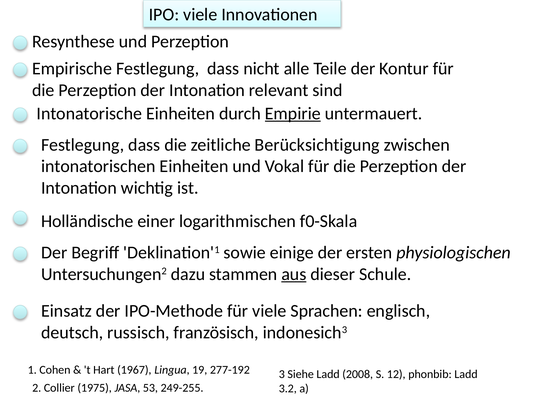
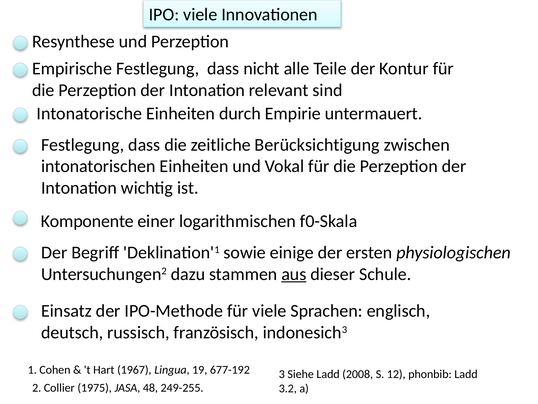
Empirie underline: present -> none
Holländische: Holländische -> Komponente
277-192: 277-192 -> 677-192
53: 53 -> 48
